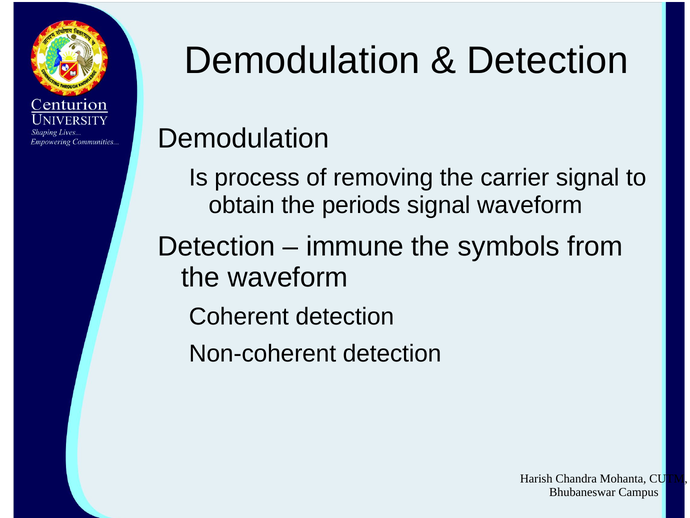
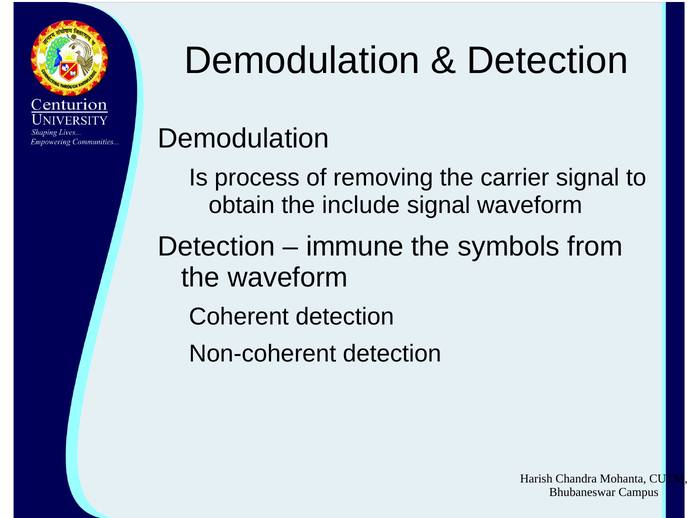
periods: periods -> include
